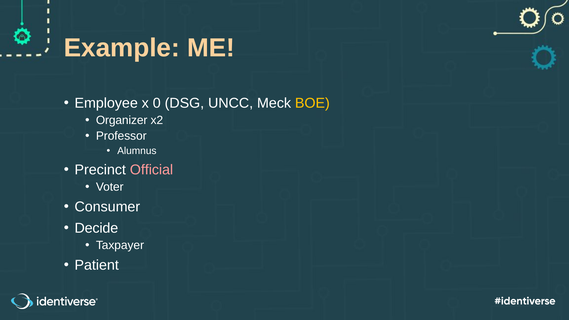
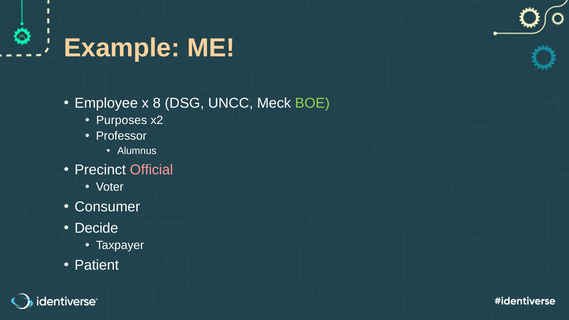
0: 0 -> 8
BOE colour: yellow -> light green
Organizer: Organizer -> Purposes
